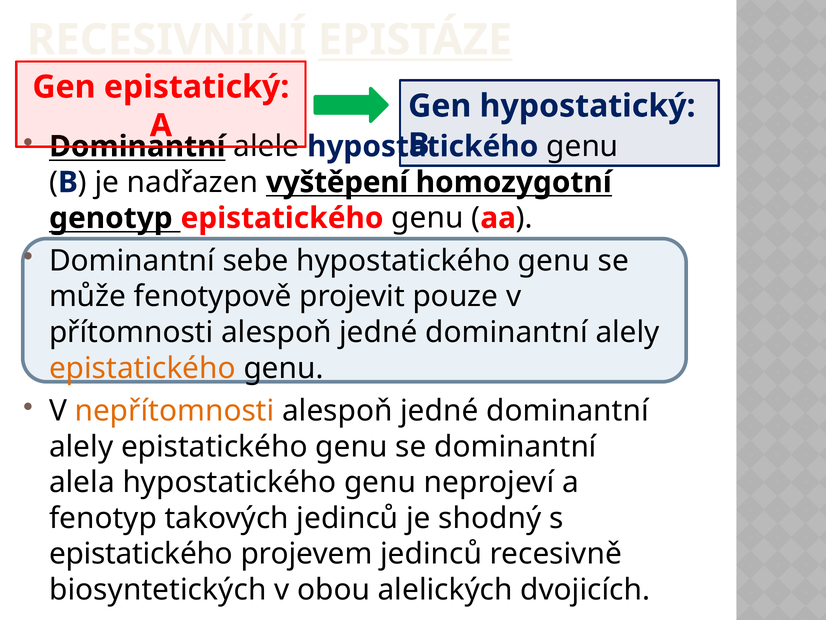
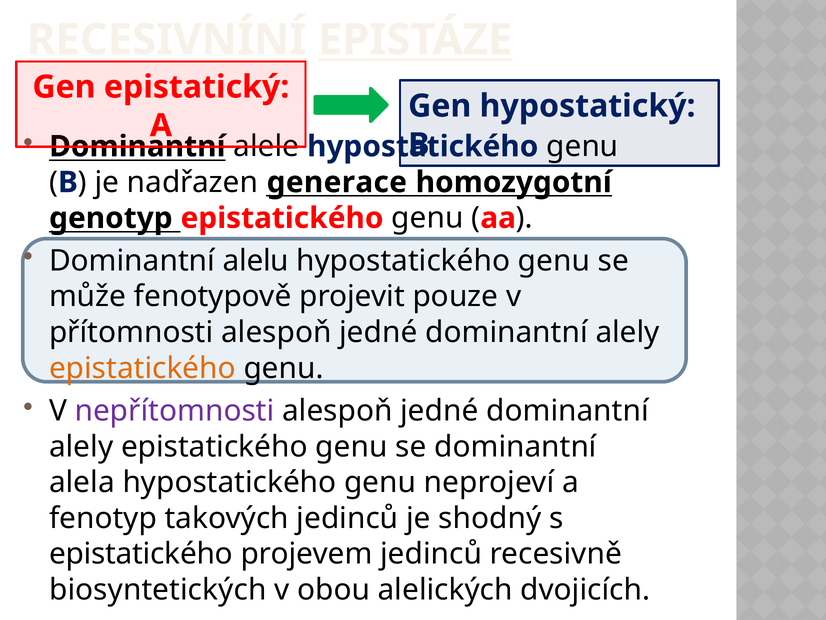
vyštěpení: vyštěpení -> generace
sebe: sebe -> alelu
nepřítomnosti colour: orange -> purple
